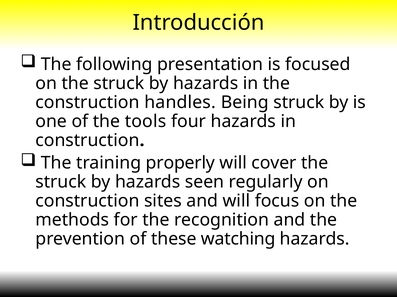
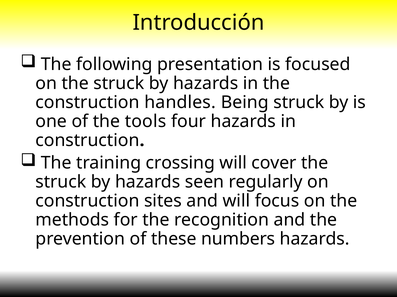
properly: properly -> crossing
watching: watching -> numbers
